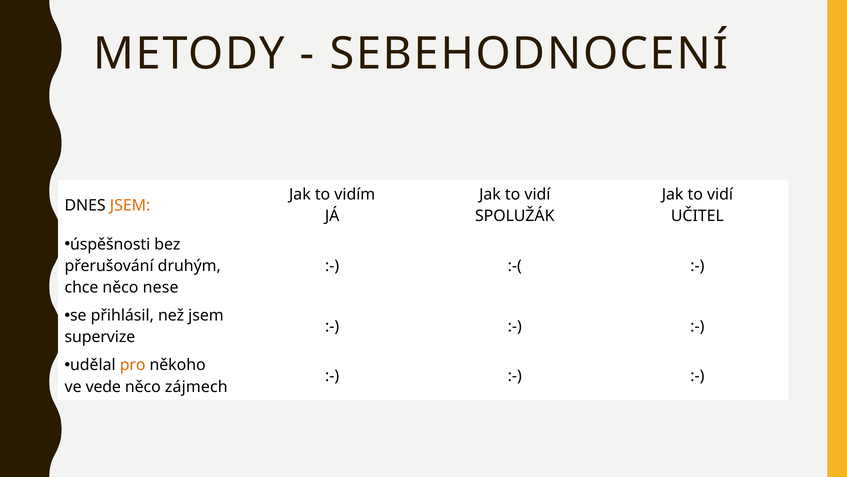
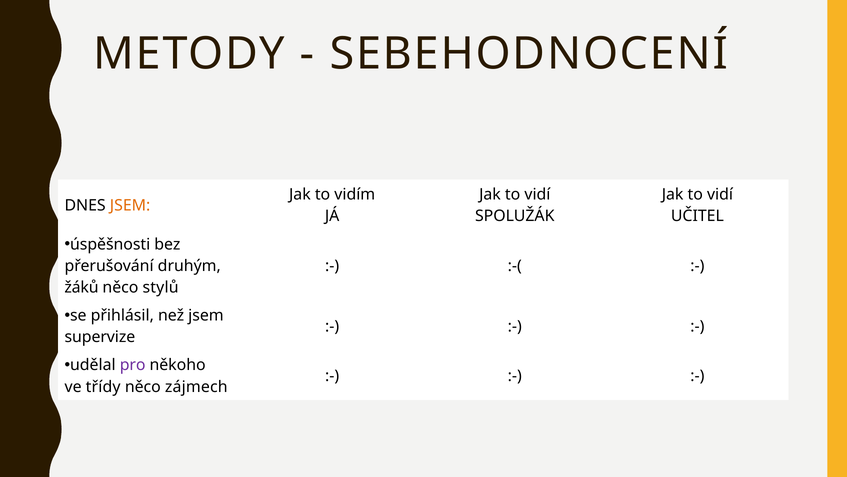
chce: chce -> žáků
nese: nese -> stylů
pro colour: orange -> purple
vede: vede -> třídy
